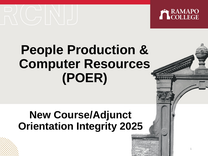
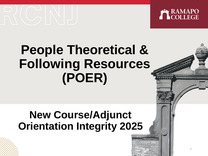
Production: Production -> Theoretical
Computer: Computer -> Following
